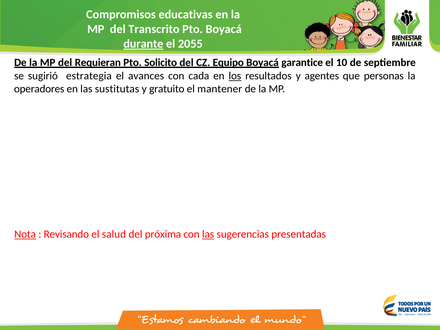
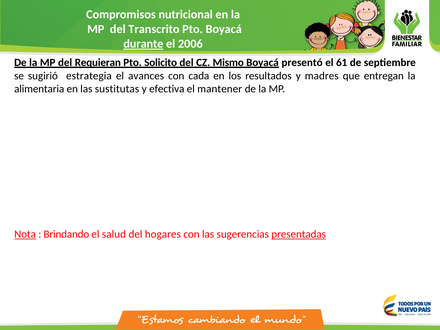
educativas: educativas -> nutricional
2055: 2055 -> 2006
Equipo: Equipo -> Mismo
garantice: garantice -> presentó
10: 10 -> 61
los underline: present -> none
agentes: agentes -> madres
personas: personas -> entregan
operadores: operadores -> alimentaria
gratuito: gratuito -> efectiva
Revisando: Revisando -> Brindando
próxima: próxima -> hogares
las at (208, 234) underline: present -> none
presentadas underline: none -> present
